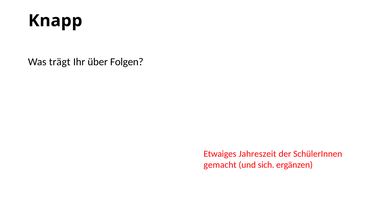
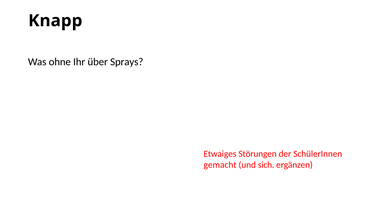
trägt: trägt -> ohne
Folgen: Folgen -> Sprays
Jahreszeit: Jahreszeit -> Störungen
